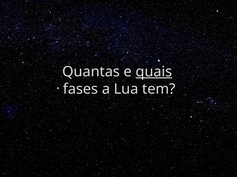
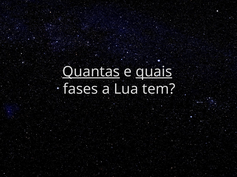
Quantas underline: none -> present
